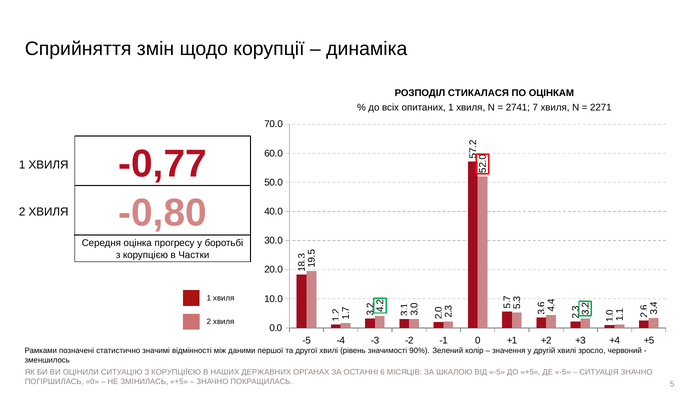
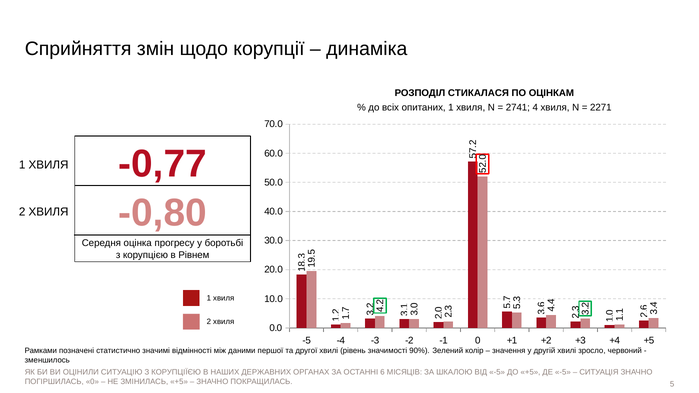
2741 7: 7 -> 4
Частки: Частки -> Рівнем
